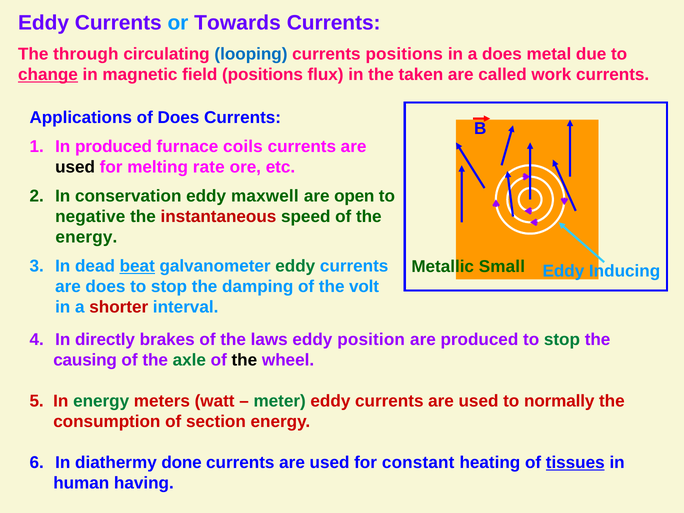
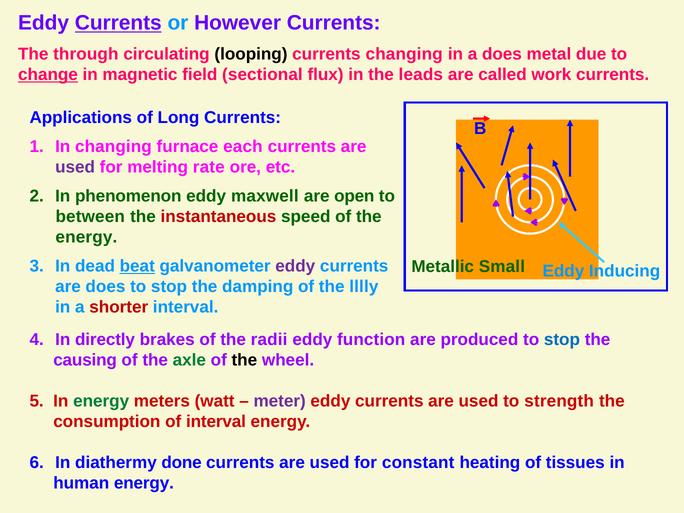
Currents at (118, 23) underline: none -> present
Towards: Towards -> However
looping colour: blue -> black
currents positions: positions -> changing
field positions: positions -> sectional
taken: taken -> leads
of Does: Does -> Long
In produced: produced -> changing
coils: coils -> each
used at (75, 167) colour: black -> purple
conservation: conservation -> phenomenon
negative: negative -> between
eddy at (295, 266) colour: green -> purple
volt: volt -> lllly
laws: laws -> radii
position: position -> function
stop at (562, 339) colour: green -> blue
meter colour: green -> purple
normally: normally -> strength
of section: section -> interval
tissues underline: present -> none
human having: having -> energy
